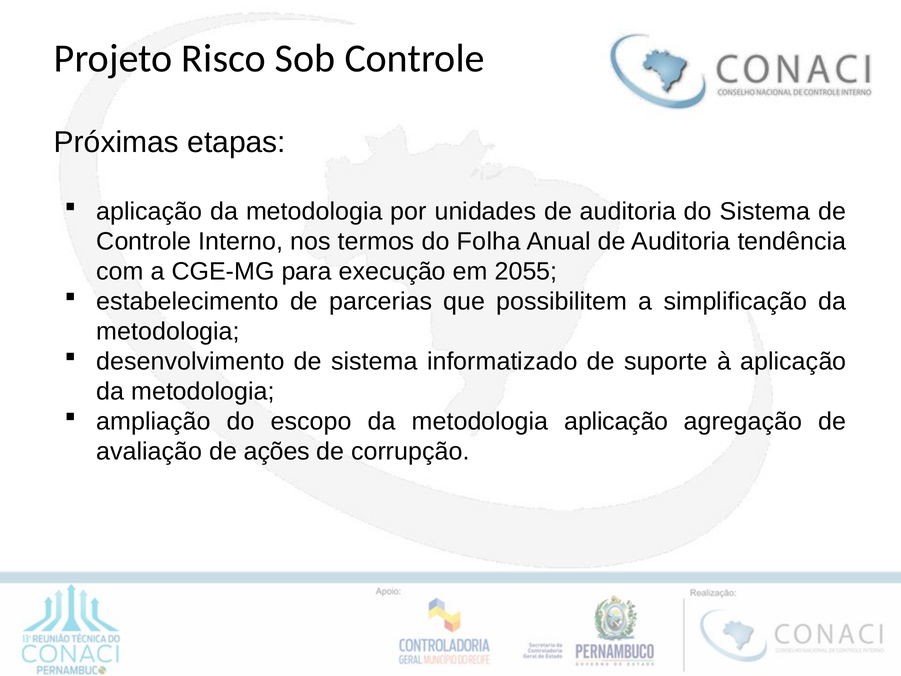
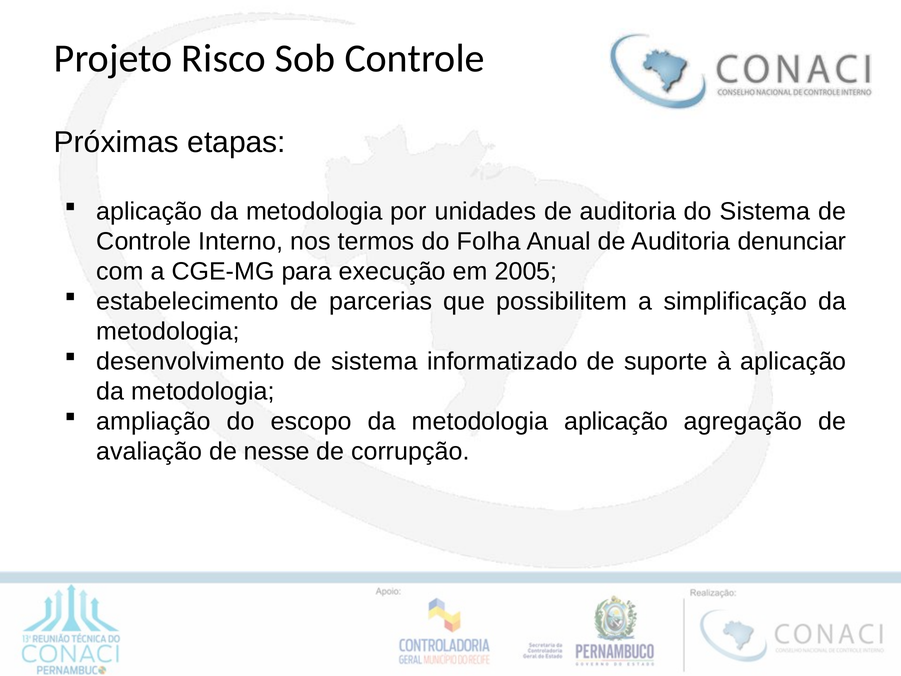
tendência: tendência -> denunciar
2055: 2055 -> 2005
ações: ações -> nesse
